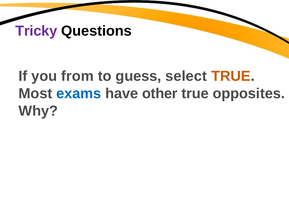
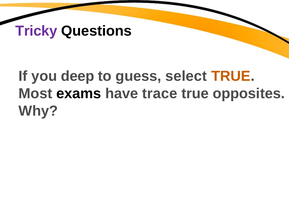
from: from -> deep
exams colour: blue -> black
other: other -> trace
